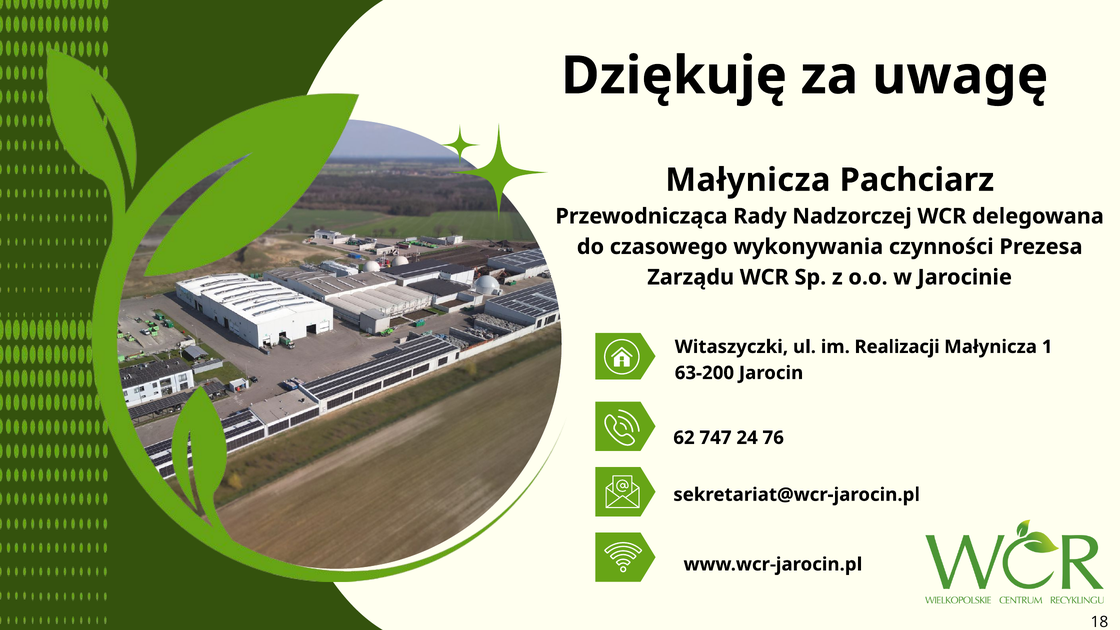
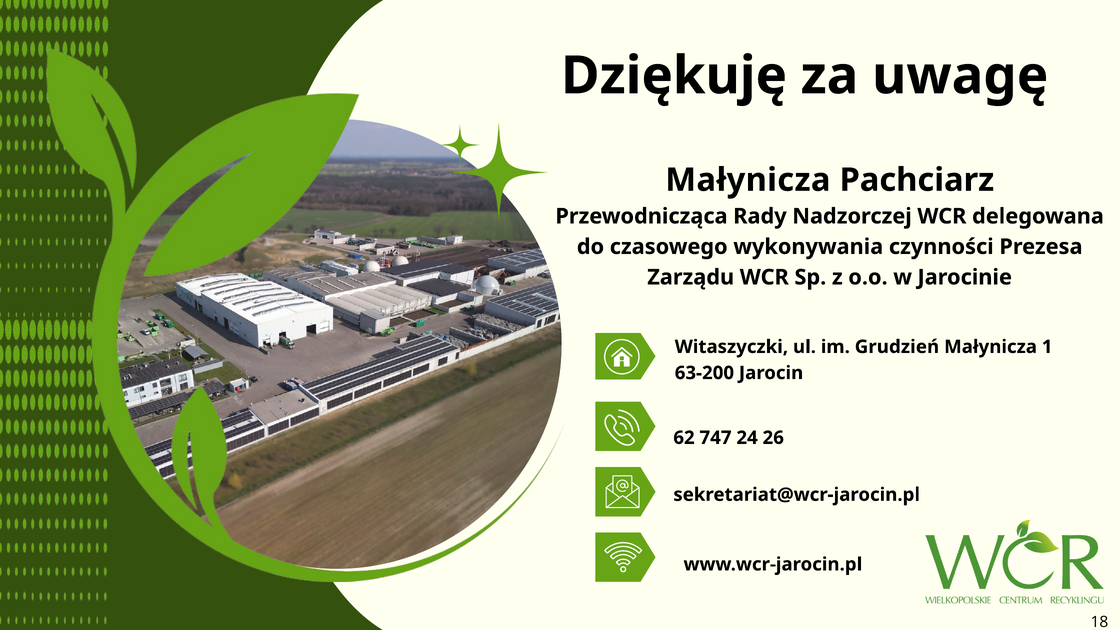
Realizacji: Realizacji -> Grudzień
76: 76 -> 26
